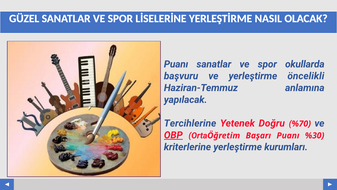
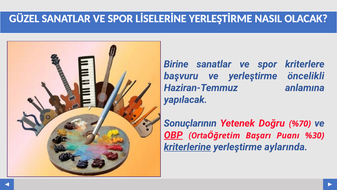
Puanı at (176, 64): Puanı -> Birine
okullarda: okullarda -> kriterlere
Tercihlerine: Tercihlerine -> Sonuçlarının
kriterlerine underline: none -> present
kurumları: kurumları -> aylarında
